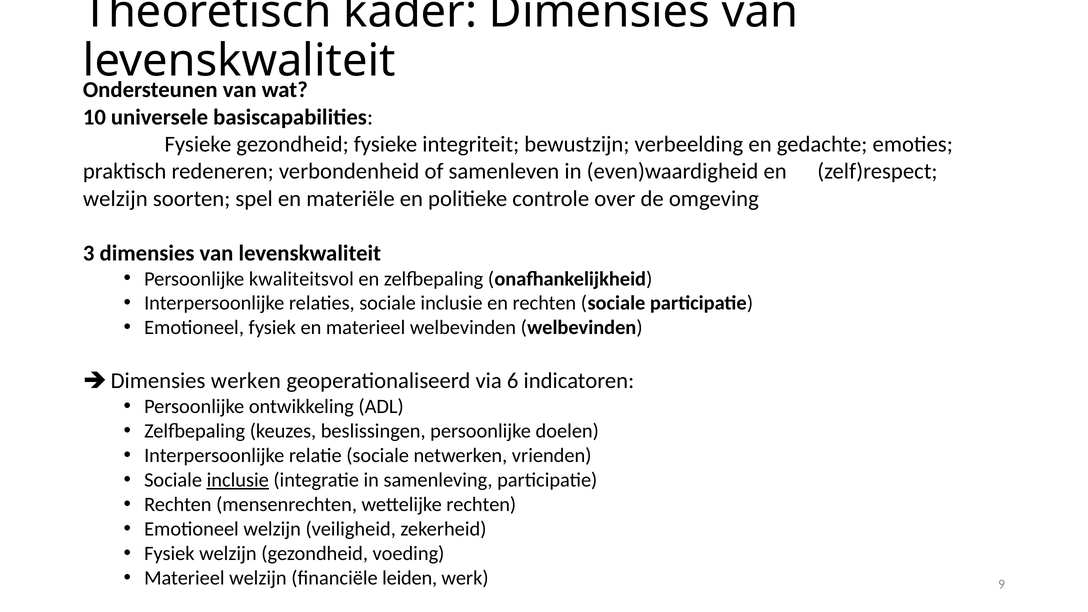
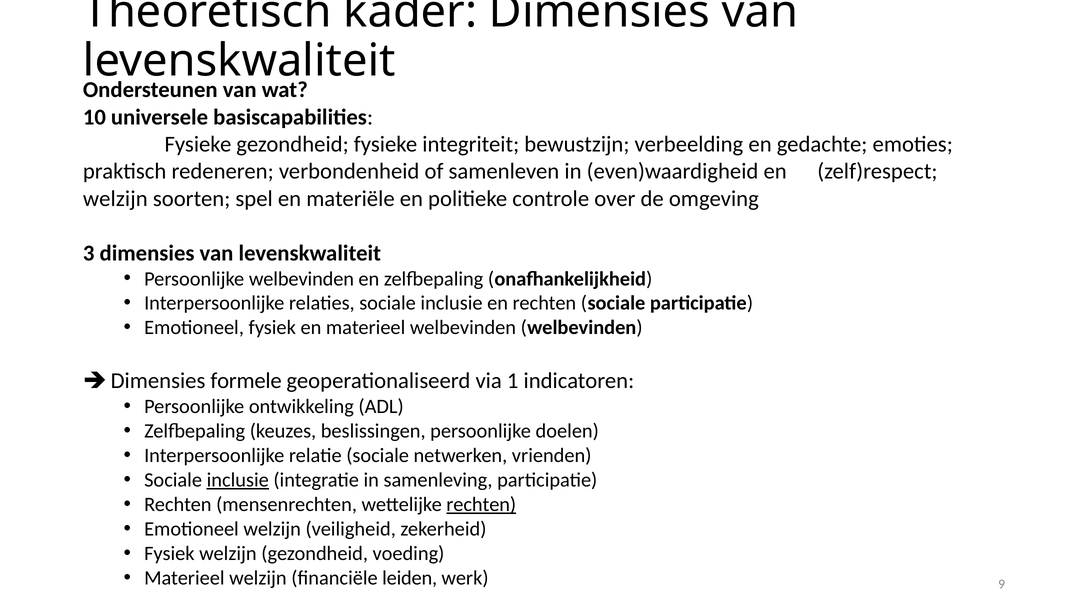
Persoonlijke kwaliteitsvol: kwaliteitsvol -> welbevinden
werken: werken -> formele
6: 6 -> 1
rechten at (481, 505) underline: none -> present
